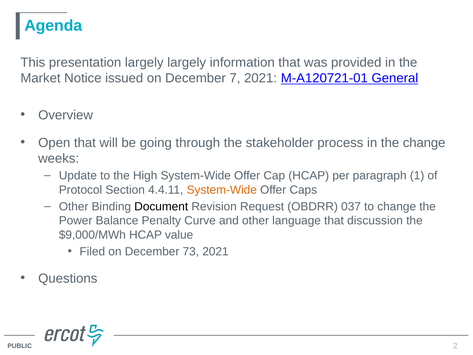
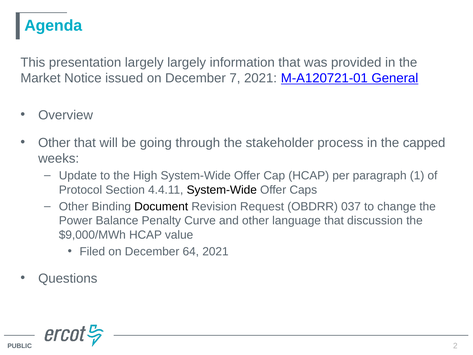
Open at (54, 143): Open -> Other
the change: change -> capped
System-Wide at (222, 190) colour: orange -> black
73: 73 -> 64
